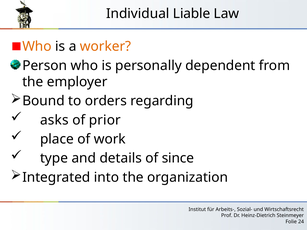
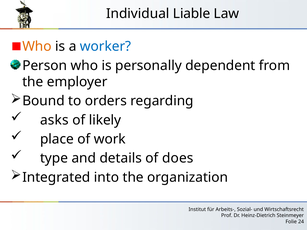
worker colour: orange -> blue
prior: prior -> likely
since: since -> does
